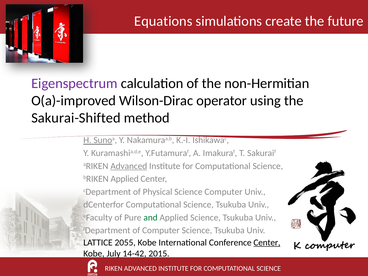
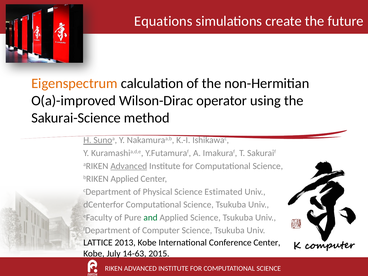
Eigenspectrum colour: purple -> orange
Sakurai-Shifted: Sakurai-Shifted -> Sakurai-Science
Science Computer: Computer -> Estimated
2055: 2055 -> 2013
Center at (267, 242) underline: present -> none
14-42: 14-42 -> 14-63
